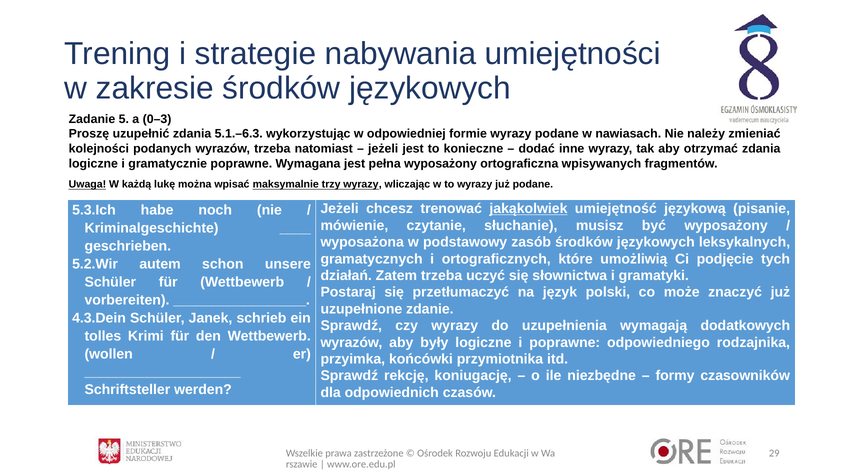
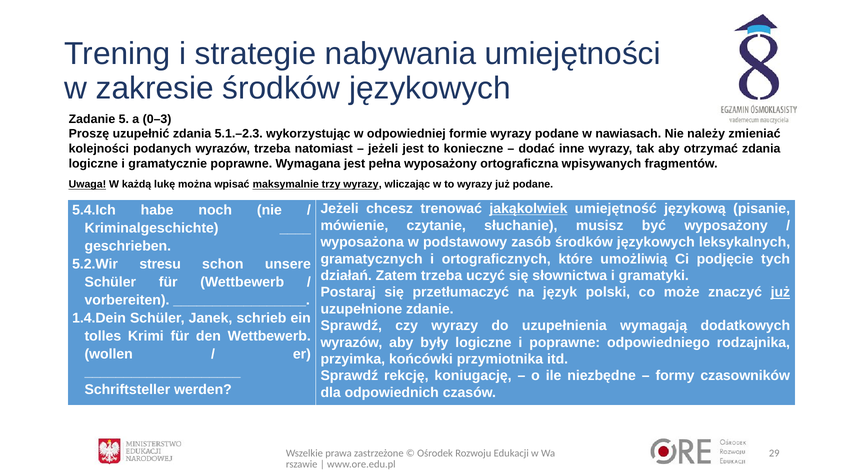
5.1.–6.3: 5.1.–6.3 -> 5.1.–2.3
5.3.Ich: 5.3.Ich -> 5.4.Ich
autem: autem -> stresu
już at (780, 292) underline: none -> present
4.3.Dein: 4.3.Dein -> 1.4.Dein
